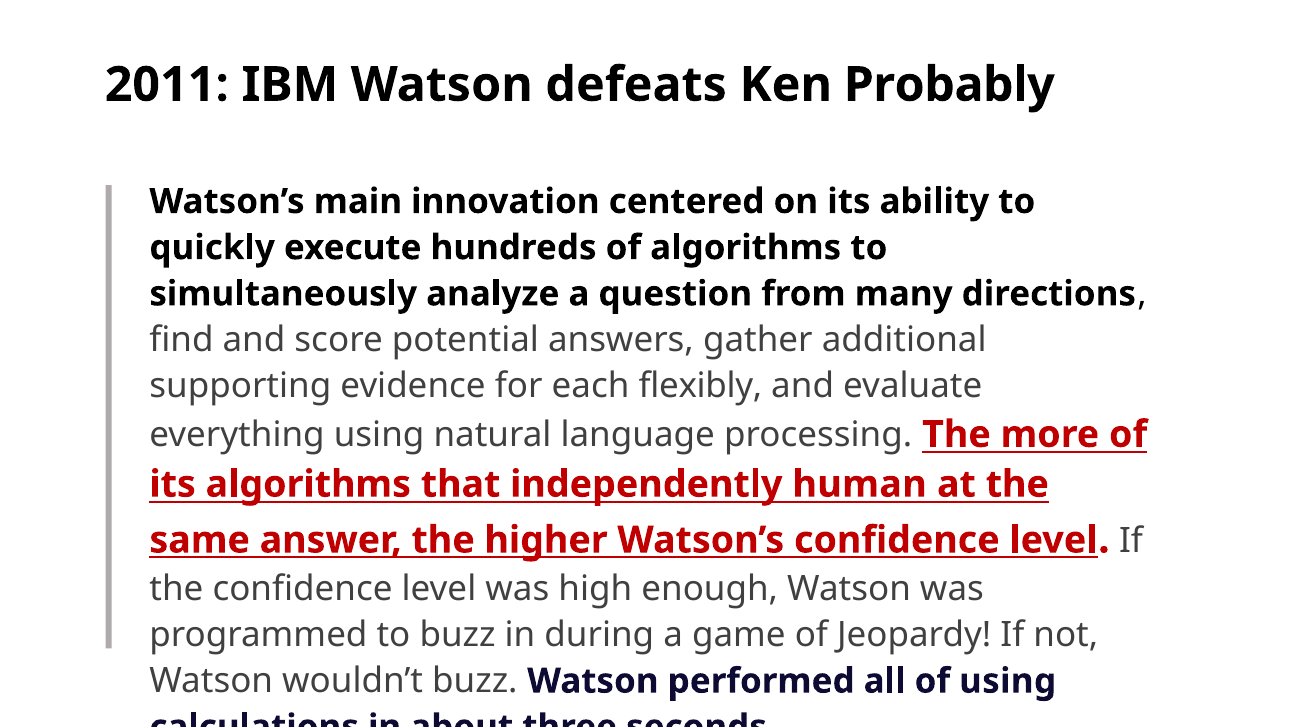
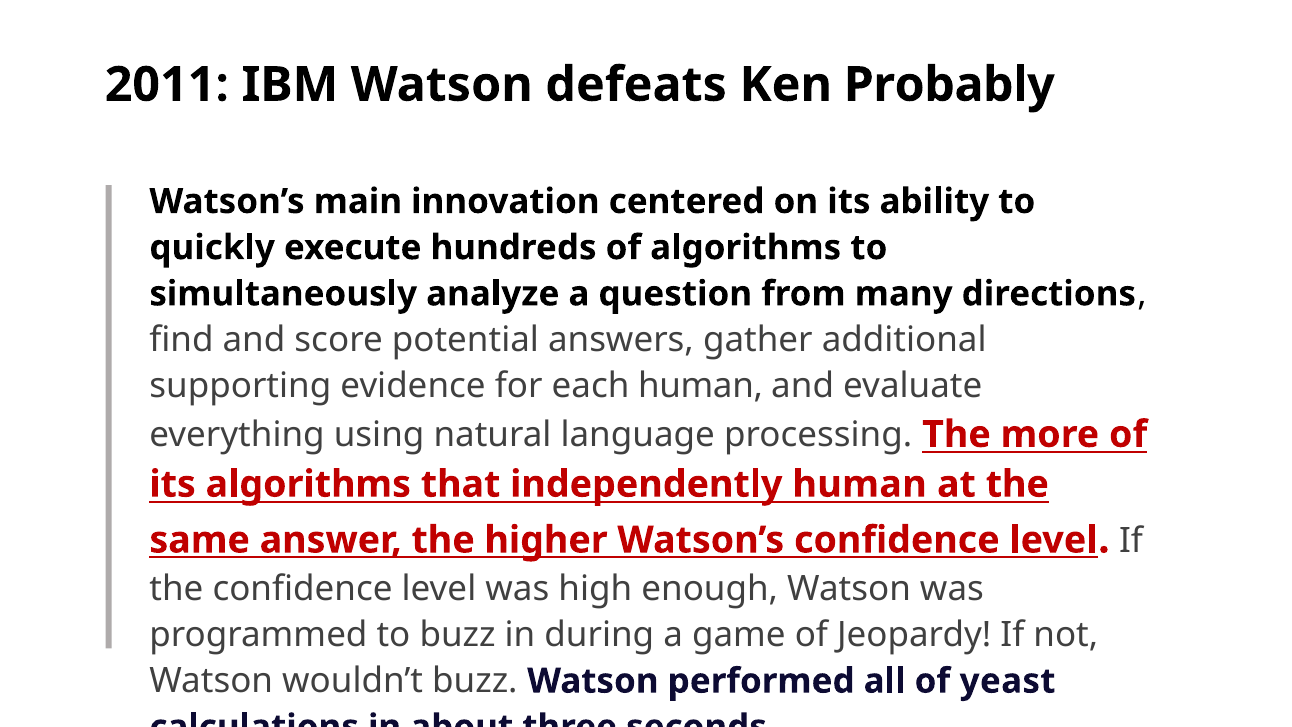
each flexibly: flexibly -> human
of using: using -> yeast
